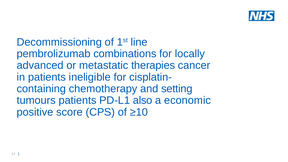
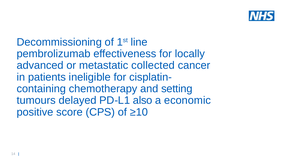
combinations: combinations -> effectiveness
therapies: therapies -> collected
tumours patients: patients -> delayed
